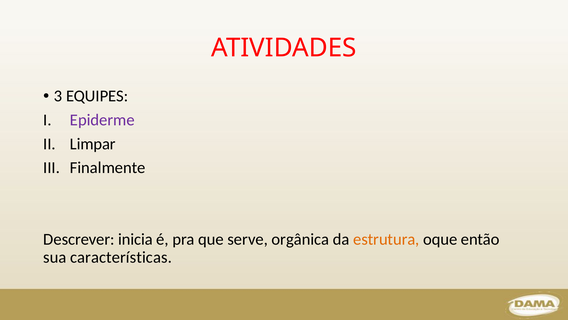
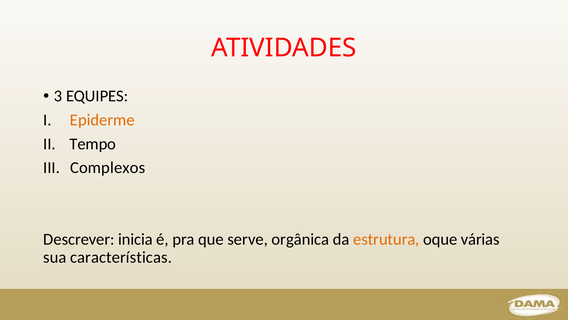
Epiderme colour: purple -> orange
Limpar: Limpar -> Tempo
Finalmente: Finalmente -> Complexos
então: então -> várias
